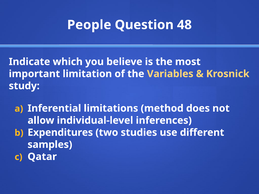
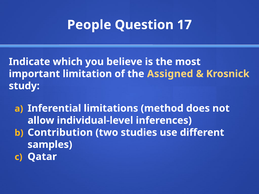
48: 48 -> 17
Variables: Variables -> Assigned
Expenditures: Expenditures -> Contribution
